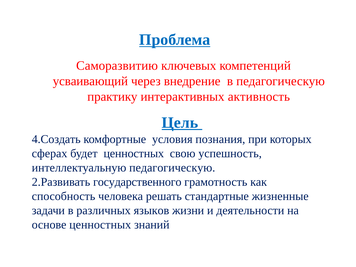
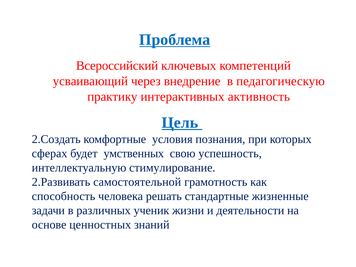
Саморазвитию: Саморазвитию -> Всероссийский
4.Создать: 4.Создать -> 2.Создать
будет ценностных: ценностных -> умственных
интеллектуальную педагогическую: педагогическую -> стимулирование
государственного: государственного -> самостоятельной
языков: языков -> ученик
